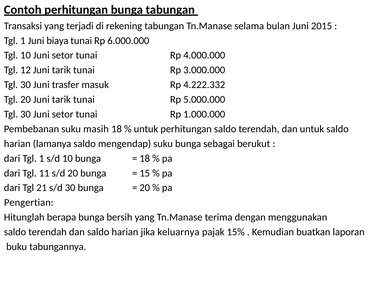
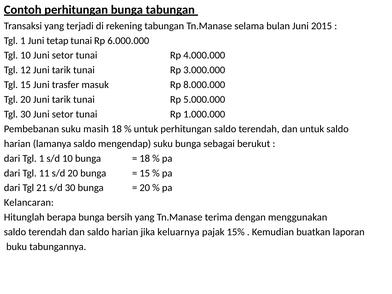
biaya: biaya -> tetap
30 at (26, 85): 30 -> 15
4.222.332: 4.222.332 -> 8.000.000
Pengertian: Pengertian -> Kelancaran
